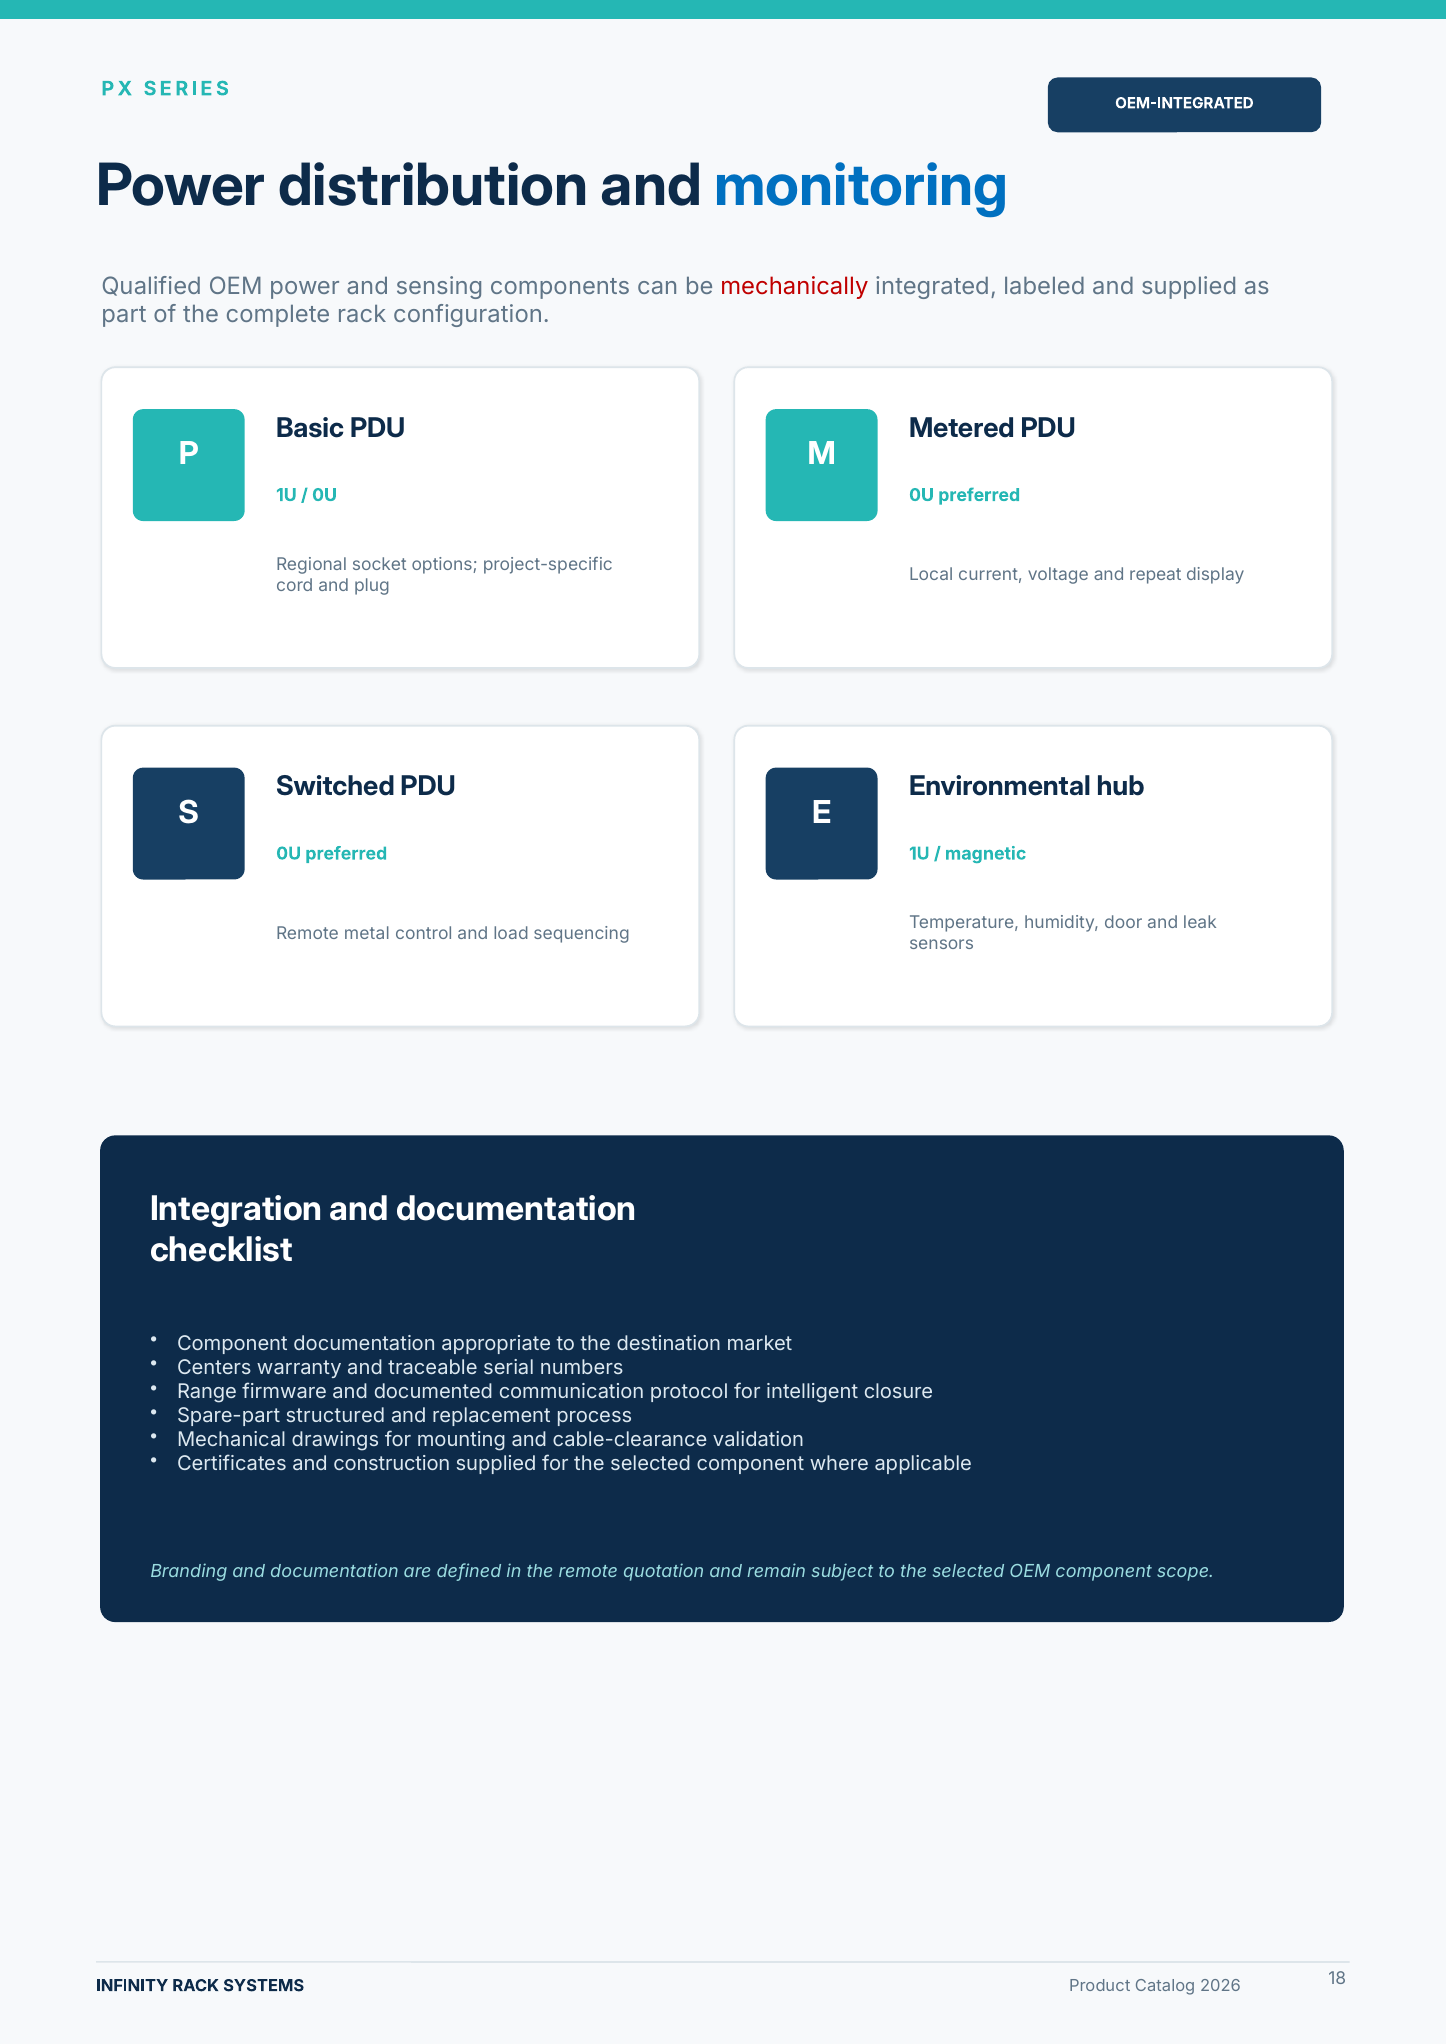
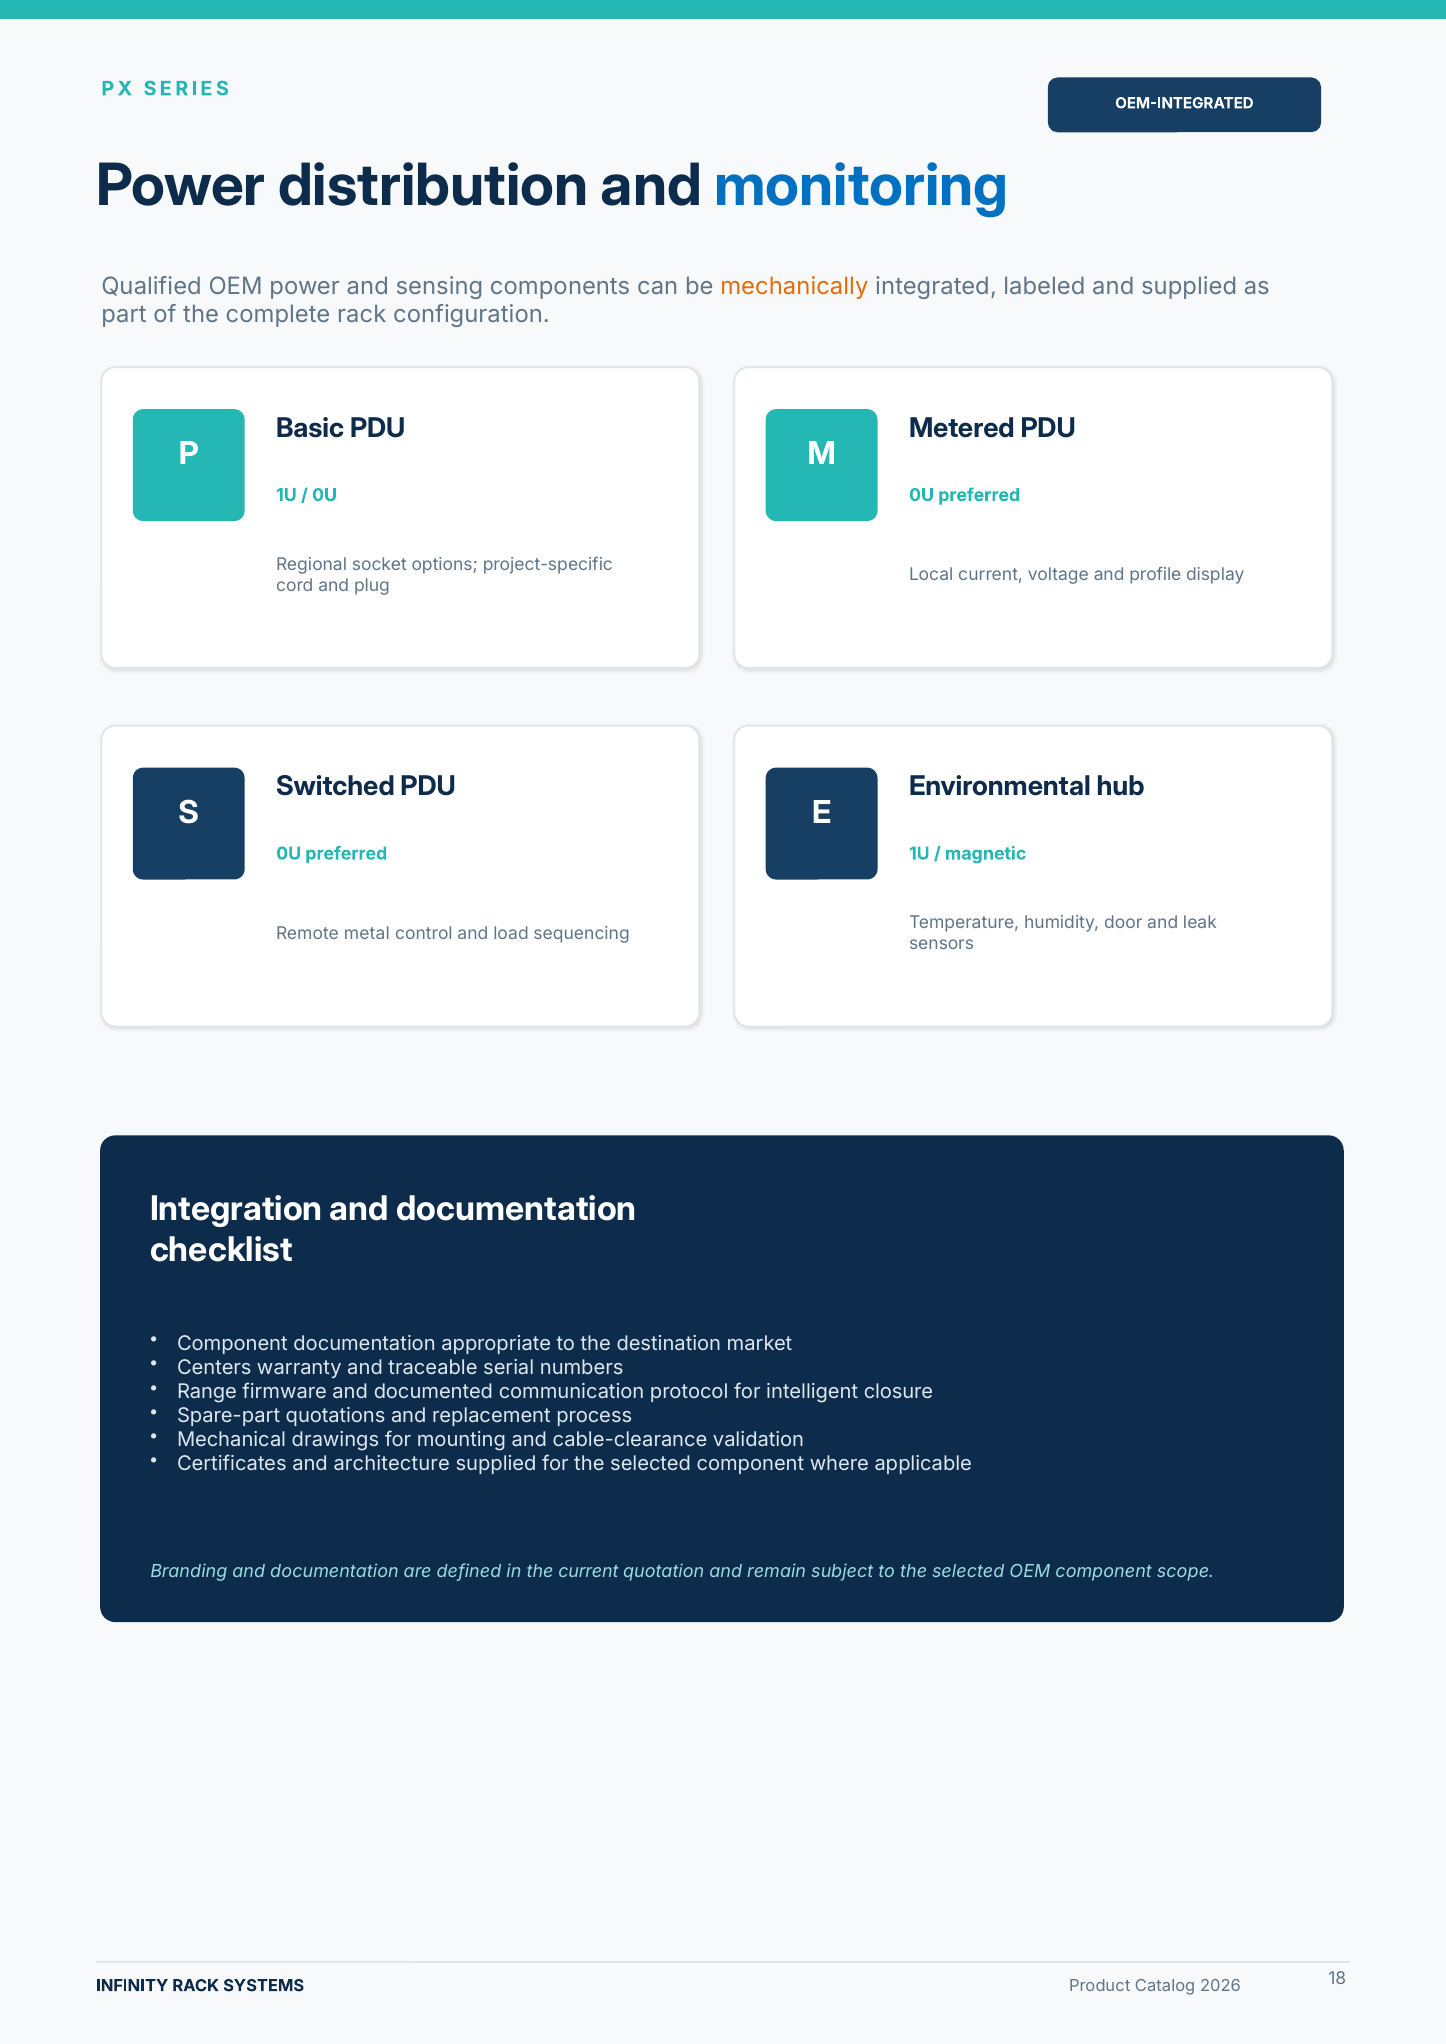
mechanically colour: red -> orange
repeat: repeat -> profile
structured: structured -> quotations
construction: construction -> architecture
the remote: remote -> current
